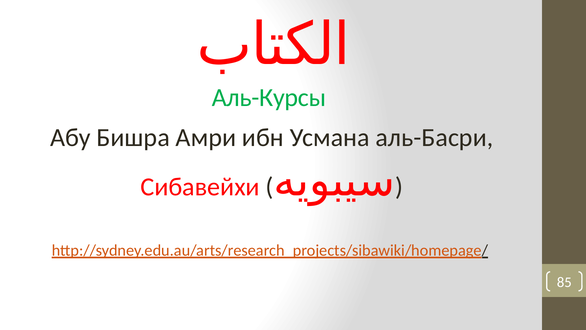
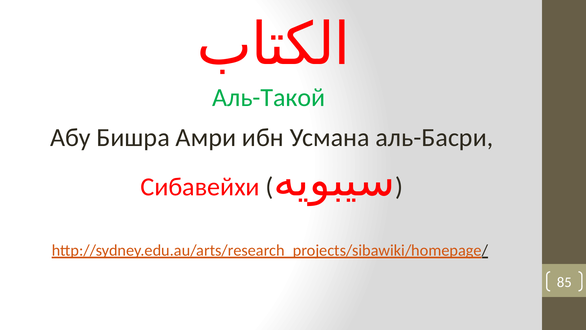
Аль-Курсы: Аль-Курсы -> Аль-Такой
